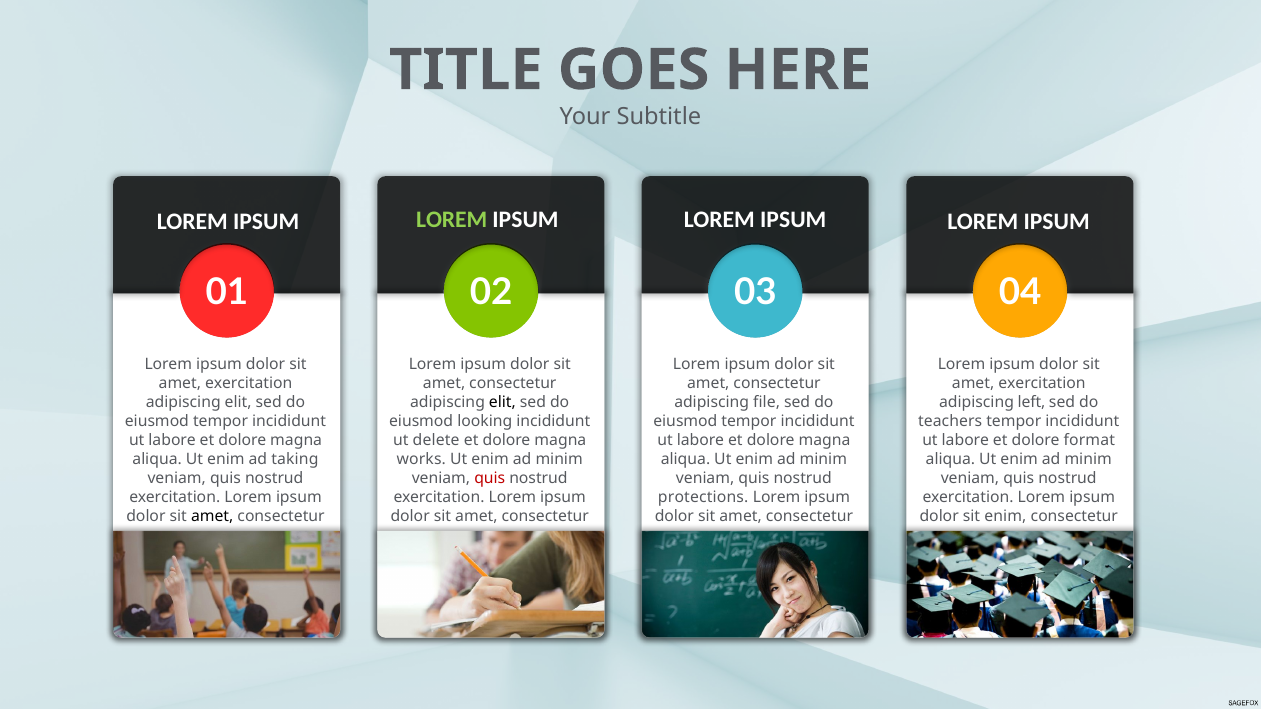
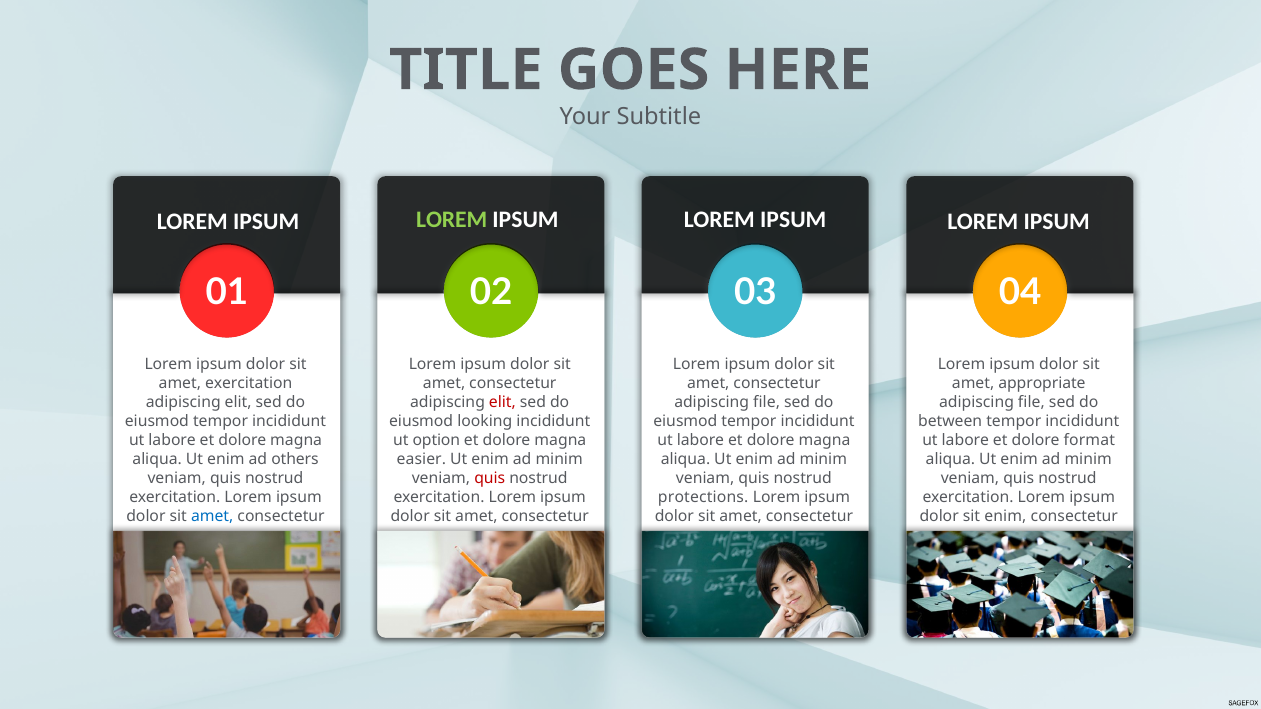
exercitation at (1042, 384): exercitation -> appropriate
elit at (502, 403) colour: black -> red
left at (1032, 403): left -> file
teachers: teachers -> between
delete: delete -> option
taking: taking -> others
works: works -> easier
amet at (212, 516) colour: black -> blue
